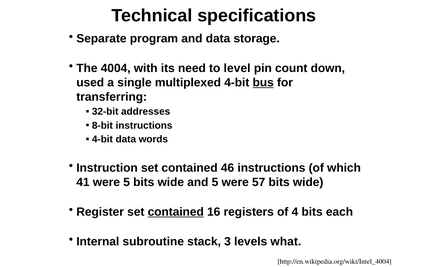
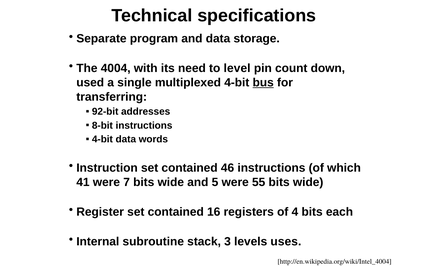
32-bit: 32-bit -> 92-bit
were 5: 5 -> 7
57: 57 -> 55
contained at (176, 212) underline: present -> none
what: what -> uses
